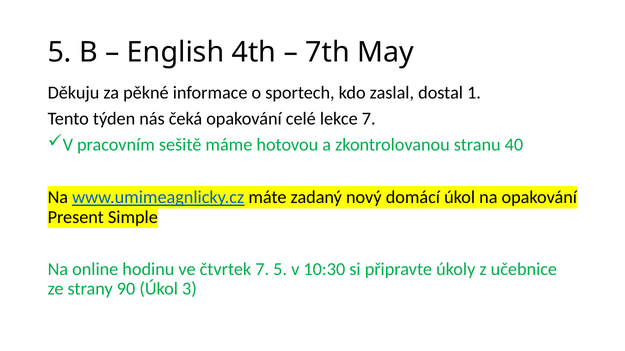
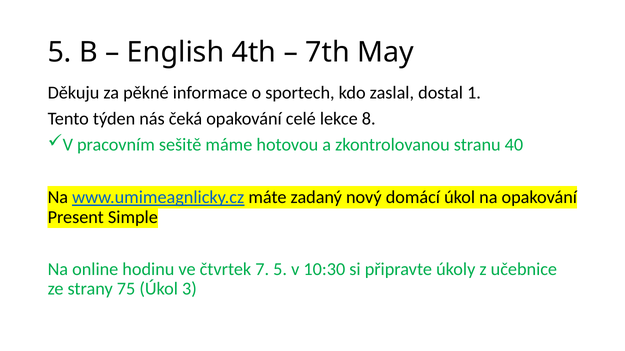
lekce 7: 7 -> 8
90: 90 -> 75
